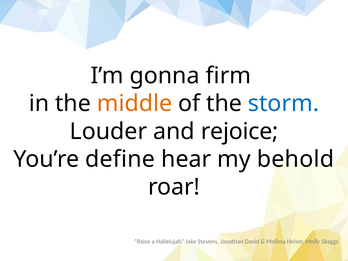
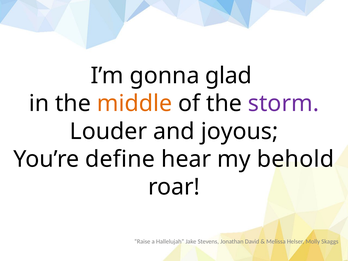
firm: firm -> glad
storm colour: blue -> purple
rejoice: rejoice -> joyous
